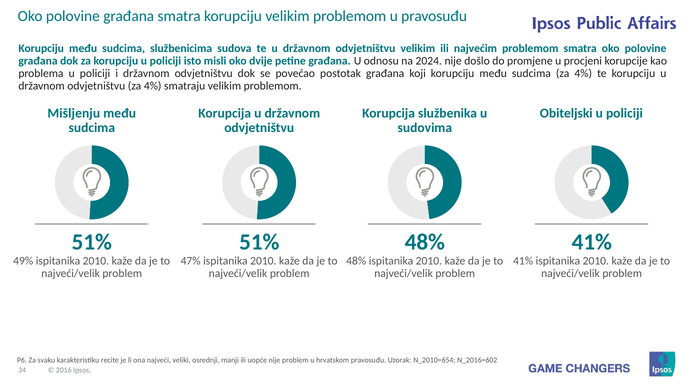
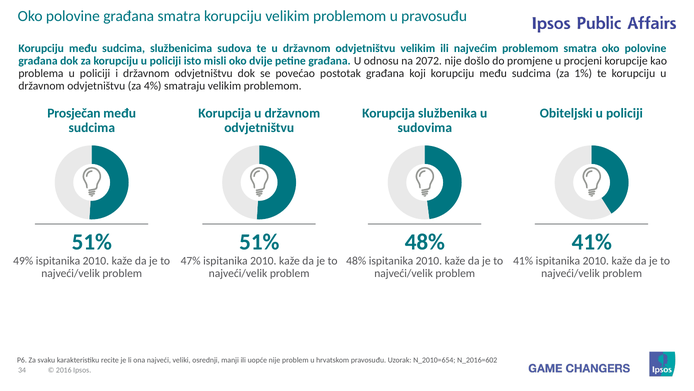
2024: 2024 -> 2072
sudcima za 4%: 4% -> 1%
Mišljenju: Mišljenju -> Prosječan
